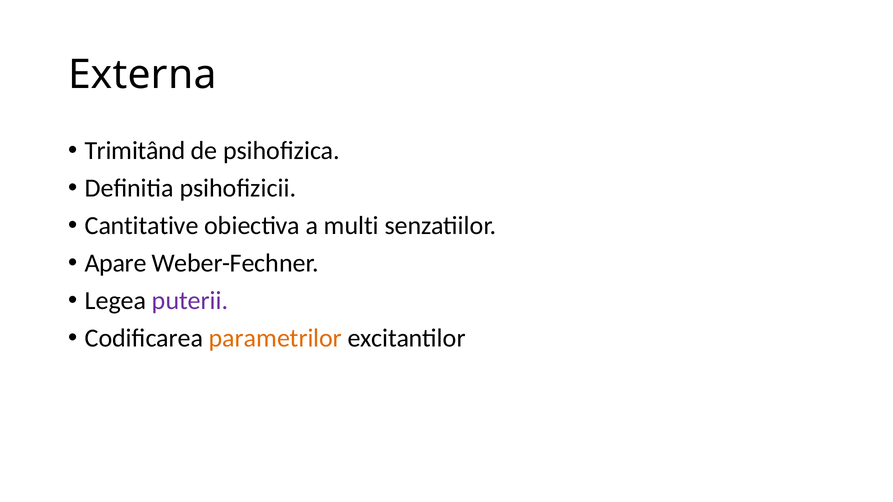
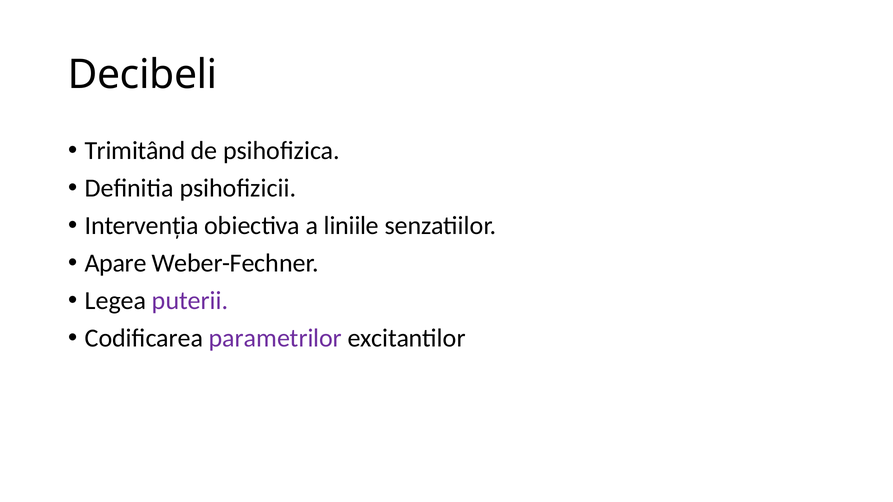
Externa: Externa -> Decibeli
Cantitative: Cantitative -> Intervenția
multi: multi -> liniile
parametrilor colour: orange -> purple
